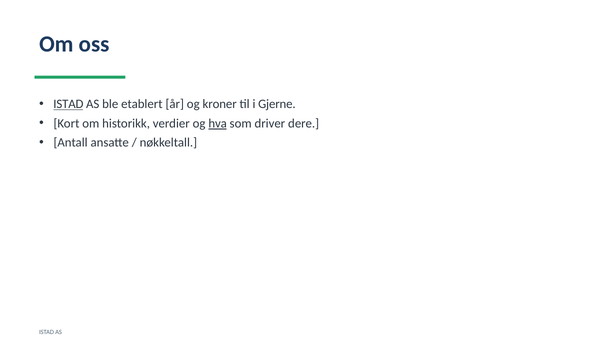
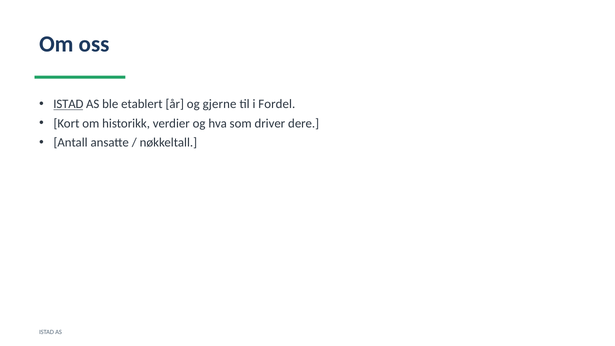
kroner: kroner -> gjerne
Gjerne: Gjerne -> Fordel
hva underline: present -> none
